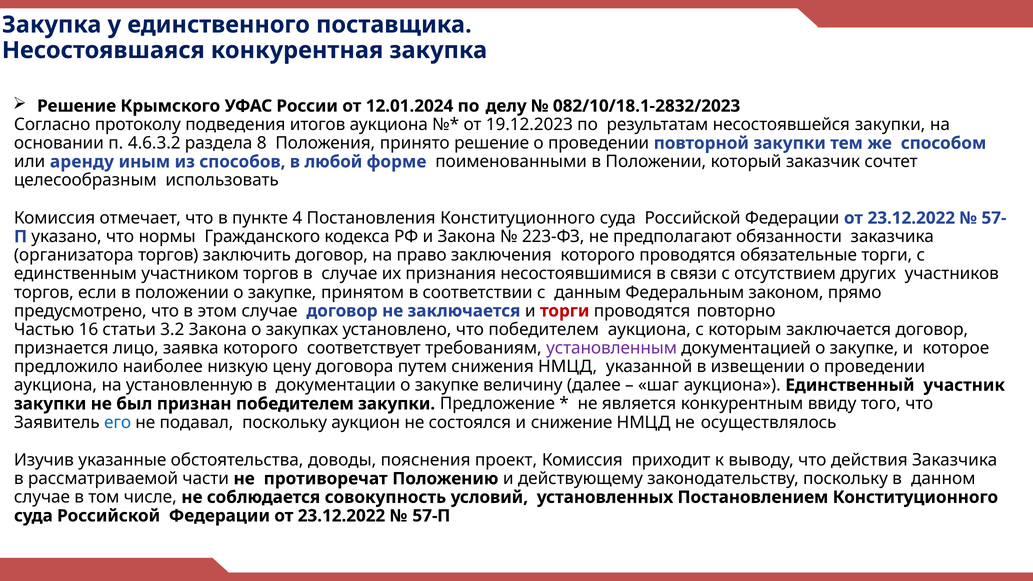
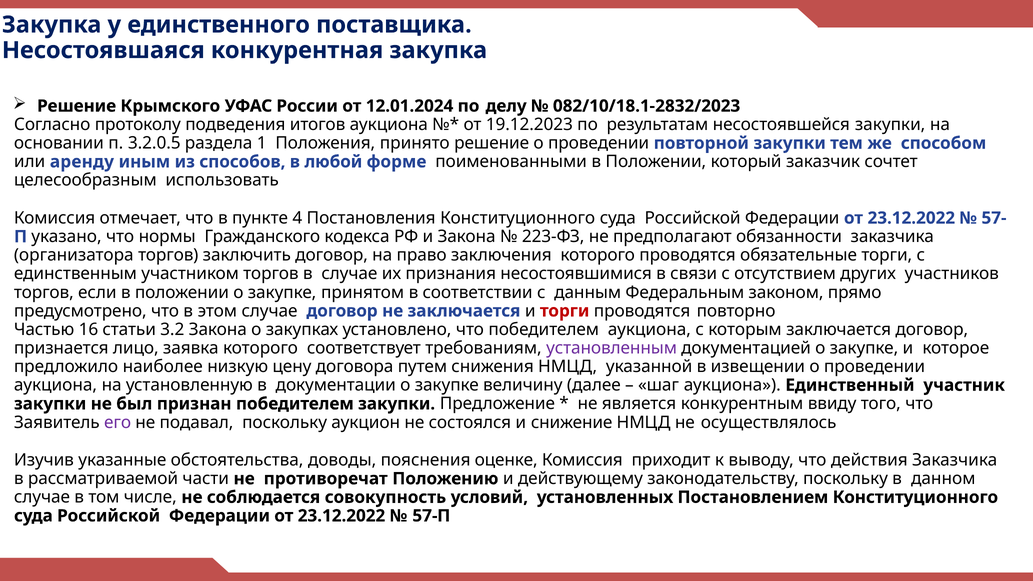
4.6.3.2: 4.6.3.2 -> 3.2.0.5
8: 8 -> 1
его colour: blue -> purple
проект: проект -> оценке
